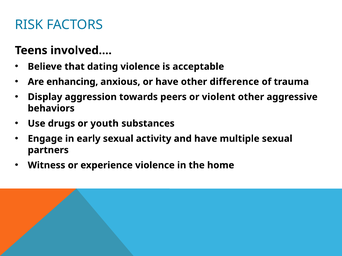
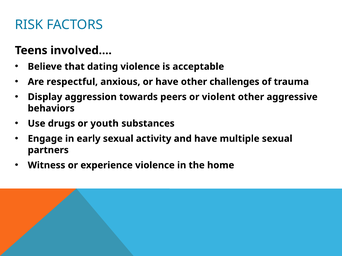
enhancing: enhancing -> respectful
difference: difference -> challenges
